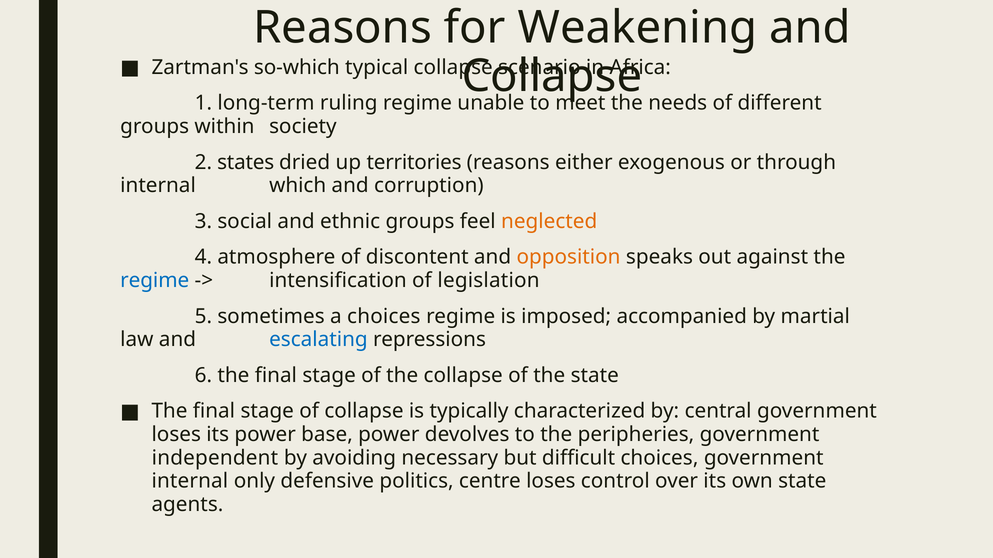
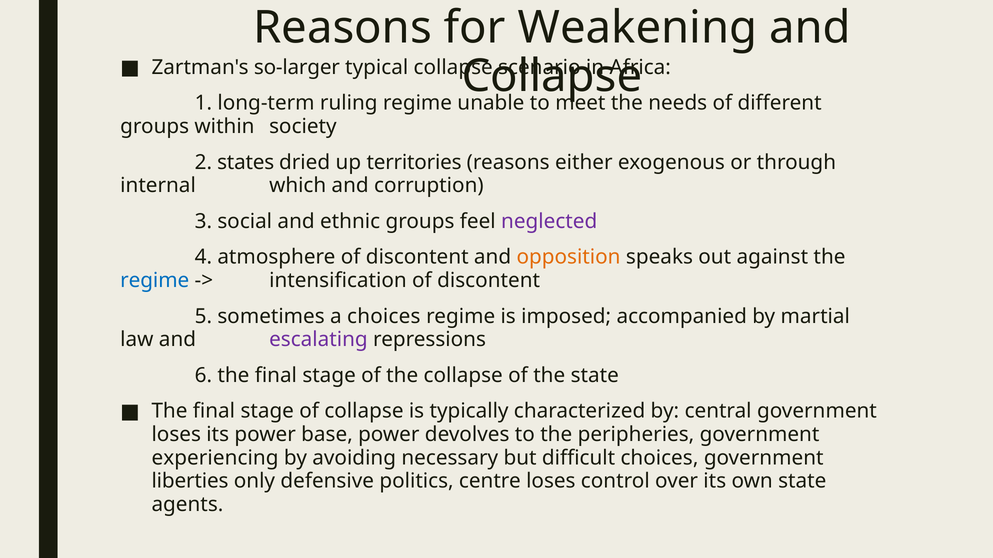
so-which: so-which -> so-larger
neglected colour: orange -> purple
intensification of legislation: legislation -> discontent
escalating colour: blue -> purple
independent: independent -> experiencing
internal at (190, 482): internal -> liberties
